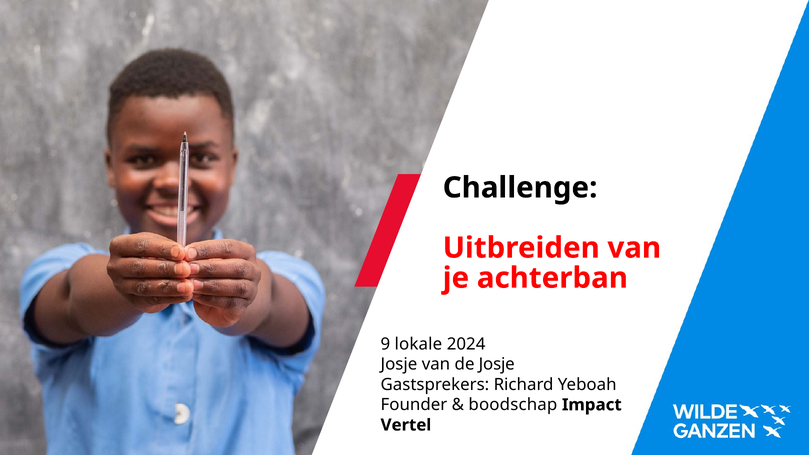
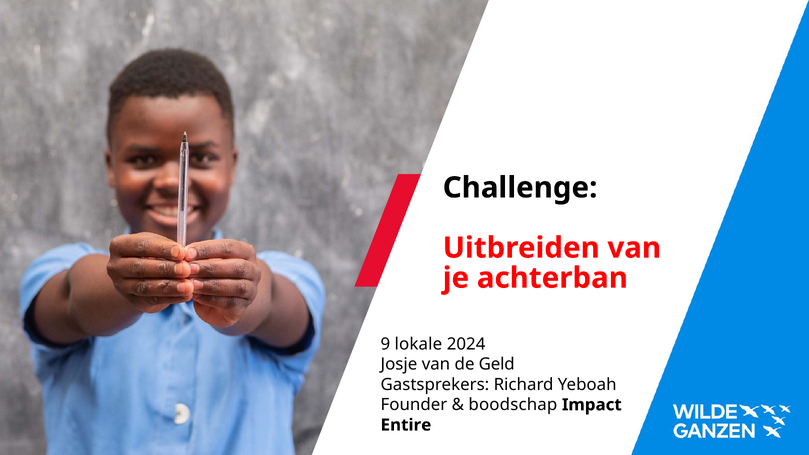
de Josje: Josje -> Geld
Vertel: Vertel -> Entire
